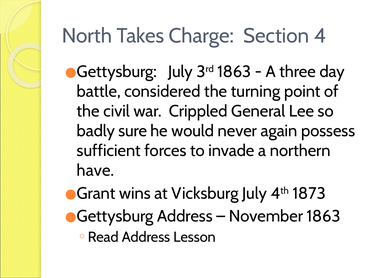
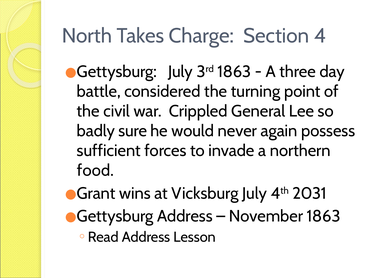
have: have -> food
1873: 1873 -> 2031
